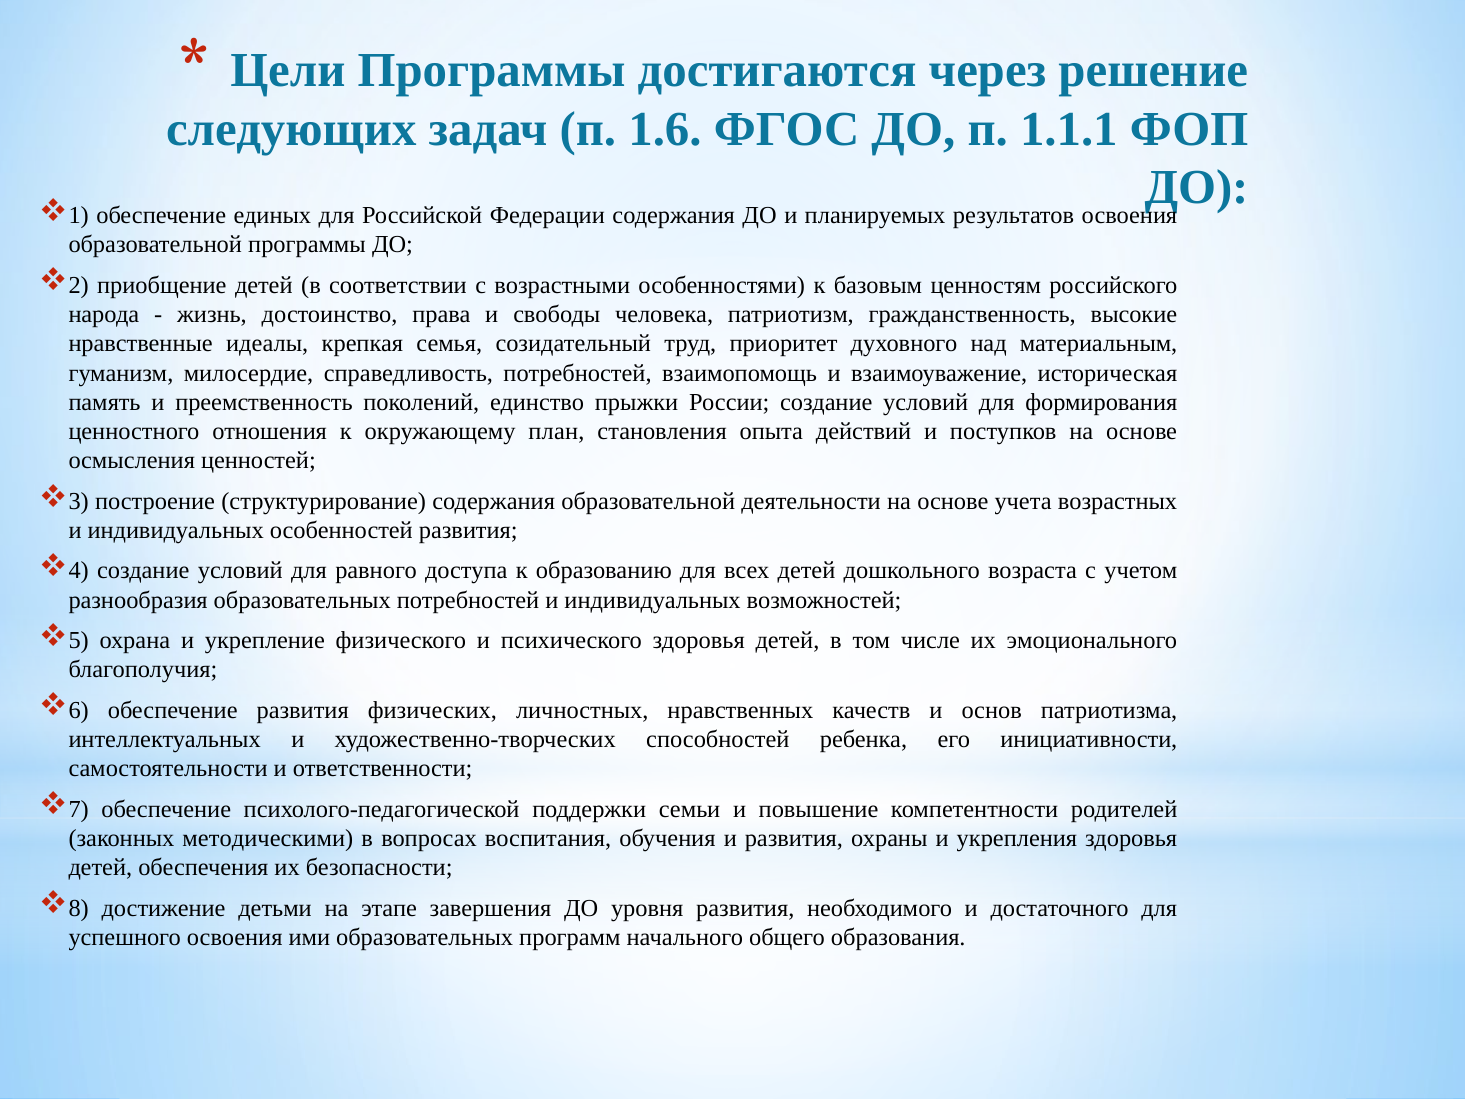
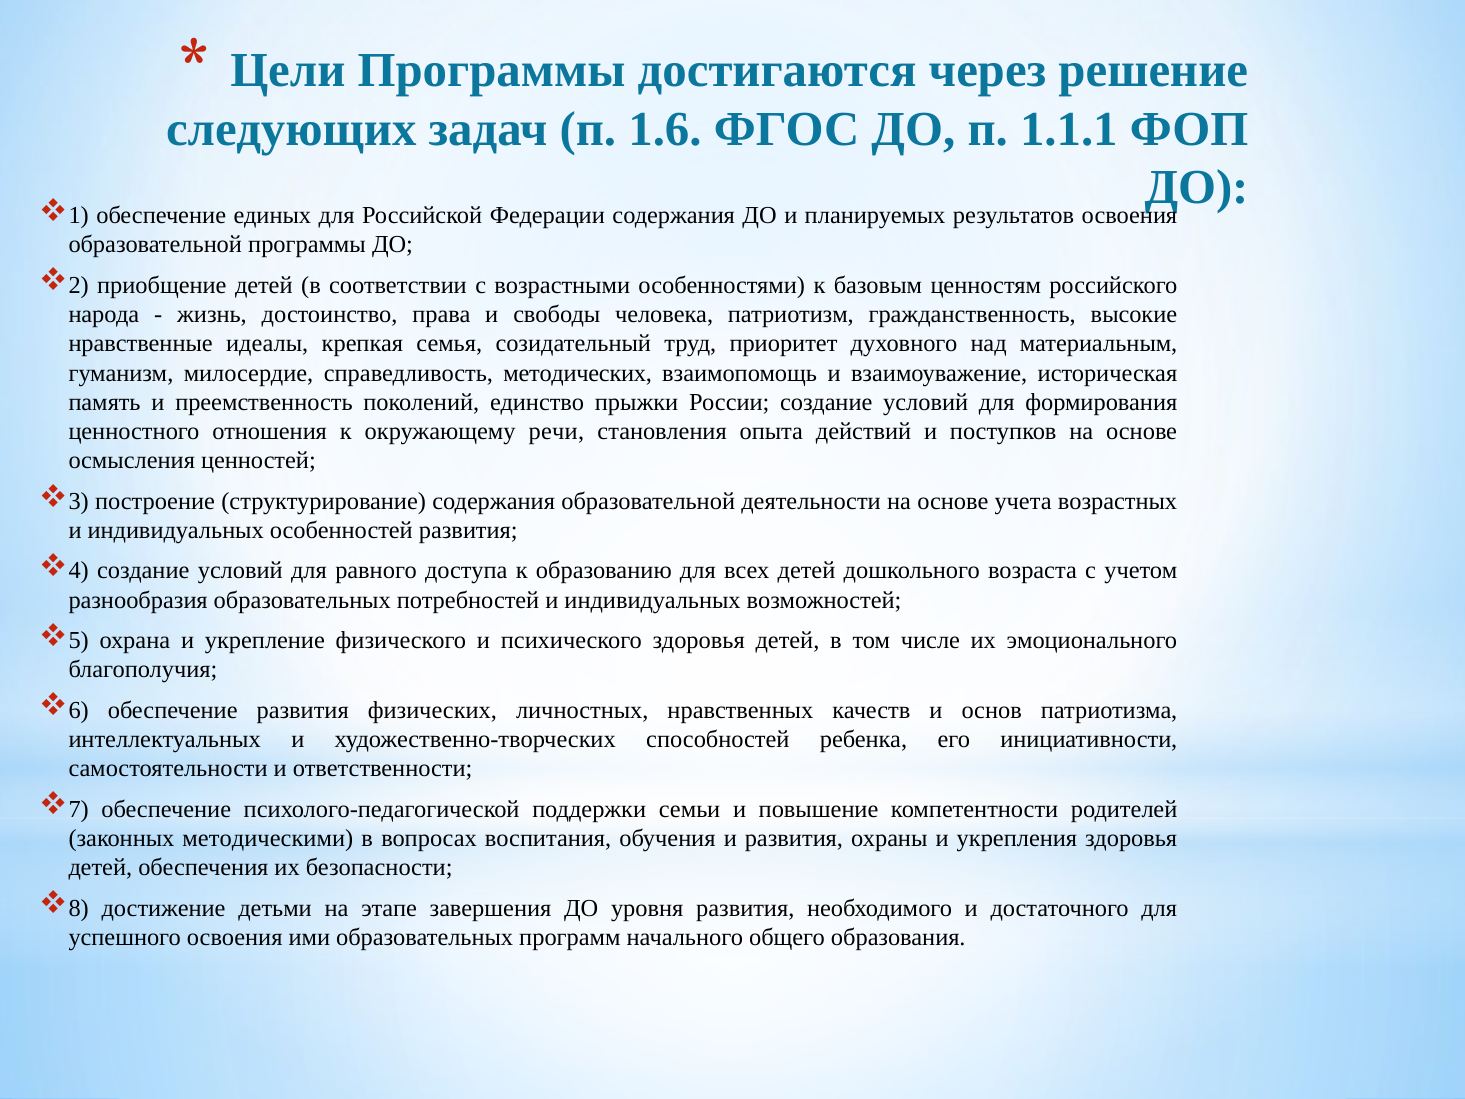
справедливость потребностей: потребностей -> методических
план: план -> речи
